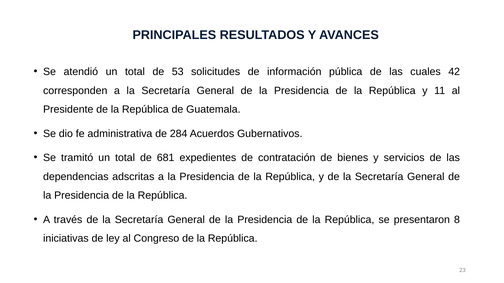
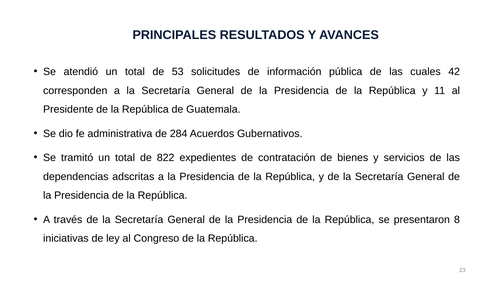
681: 681 -> 822
